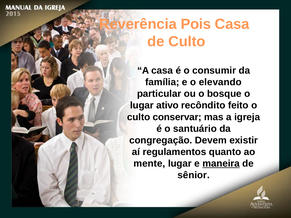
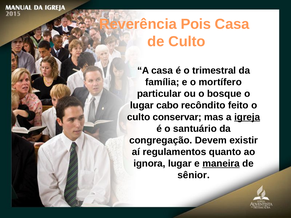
consumir: consumir -> trimestral
elevando: elevando -> mortífero
ativo: ativo -> cabo
igreja underline: none -> present
mente: mente -> ignora
